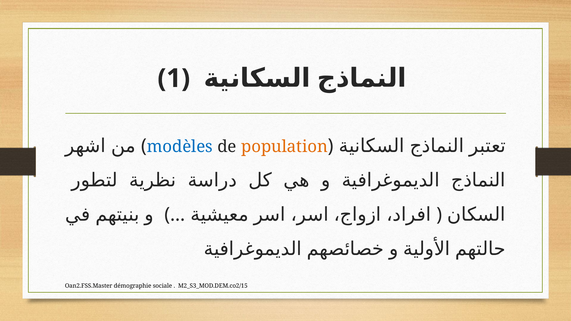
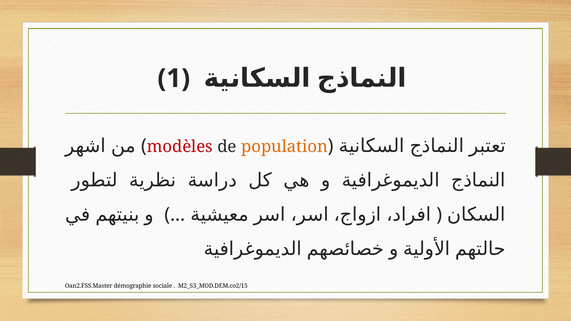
modèles colour: blue -> red
